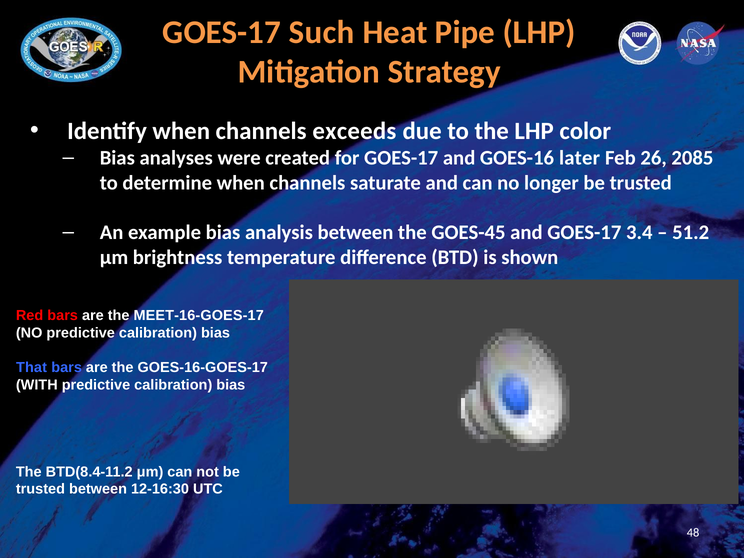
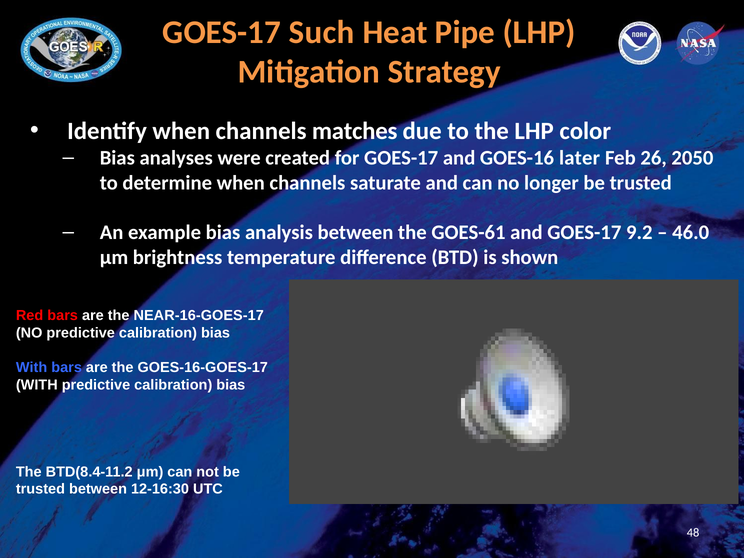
exceeds: exceeds -> matches
2085: 2085 -> 2050
GOES-45: GOES-45 -> GOES-61
3.4: 3.4 -> 9.2
51.2: 51.2 -> 46.0
MEET-16-GOES-17: MEET-16-GOES-17 -> NEAR-16-GOES-17
That at (32, 368): That -> With
